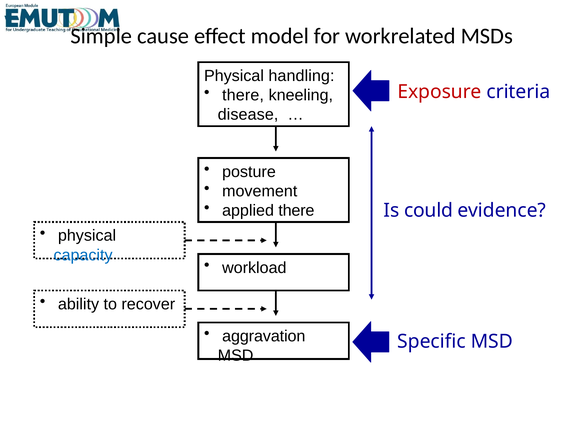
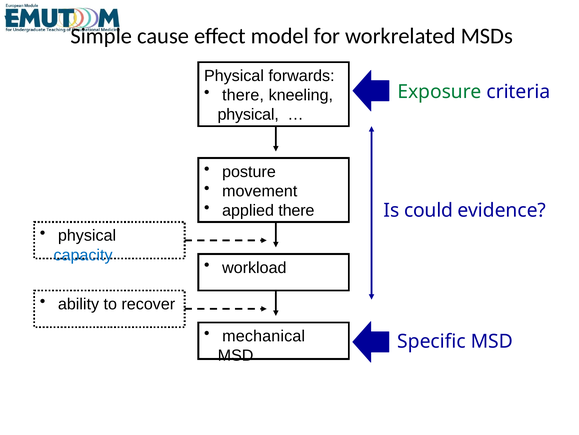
handling: handling -> forwards
Exposure colour: red -> green
disease at (248, 114): disease -> physical
aggravation: aggravation -> mechanical
